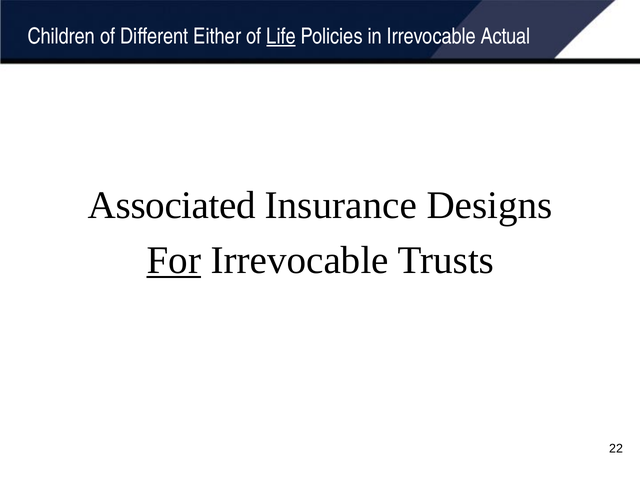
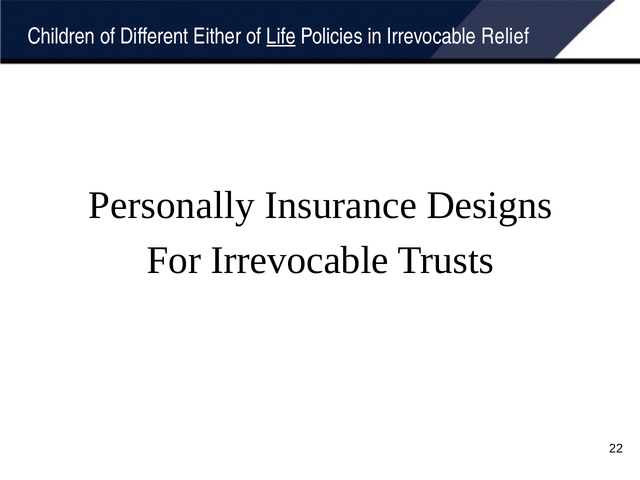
Actual: Actual -> Relief
Associated: Associated -> Personally
For underline: present -> none
